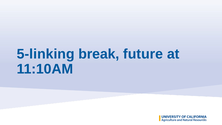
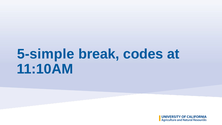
5-linking: 5-linking -> 5-simple
future: future -> codes
